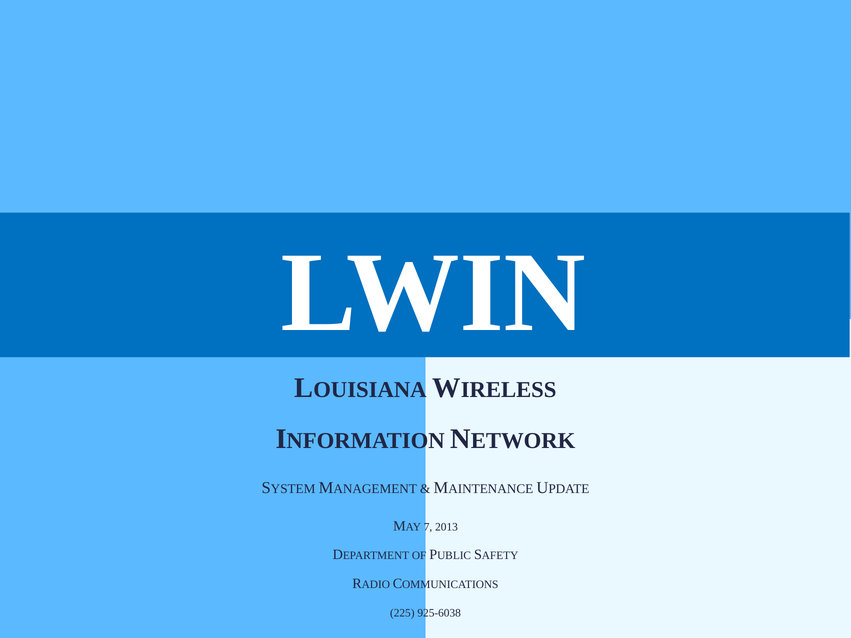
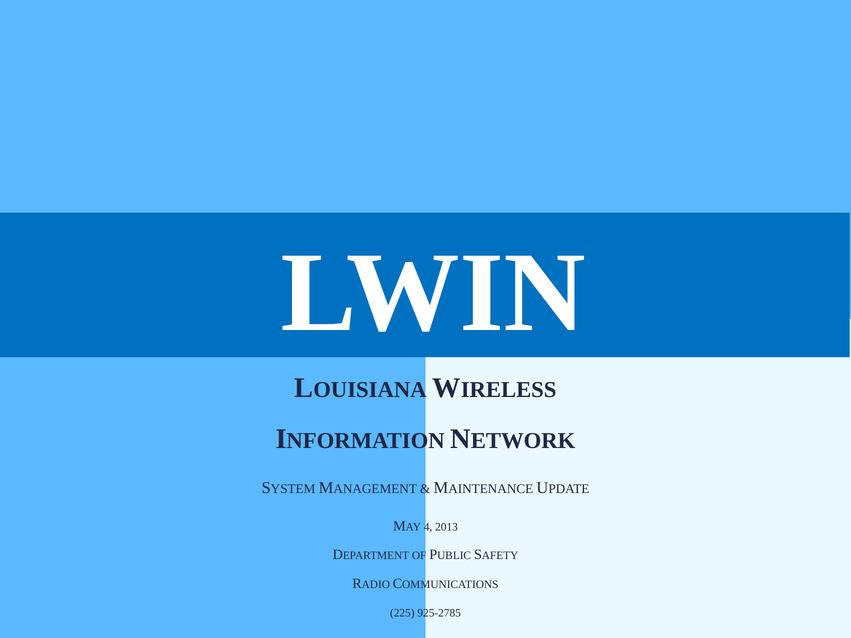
7: 7 -> 4
925-6038: 925-6038 -> 925-2785
